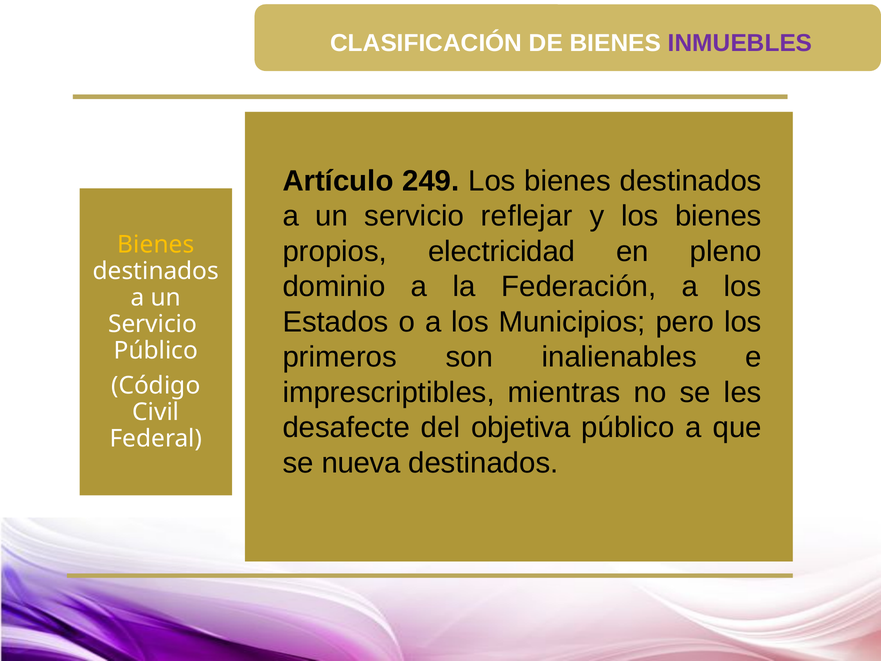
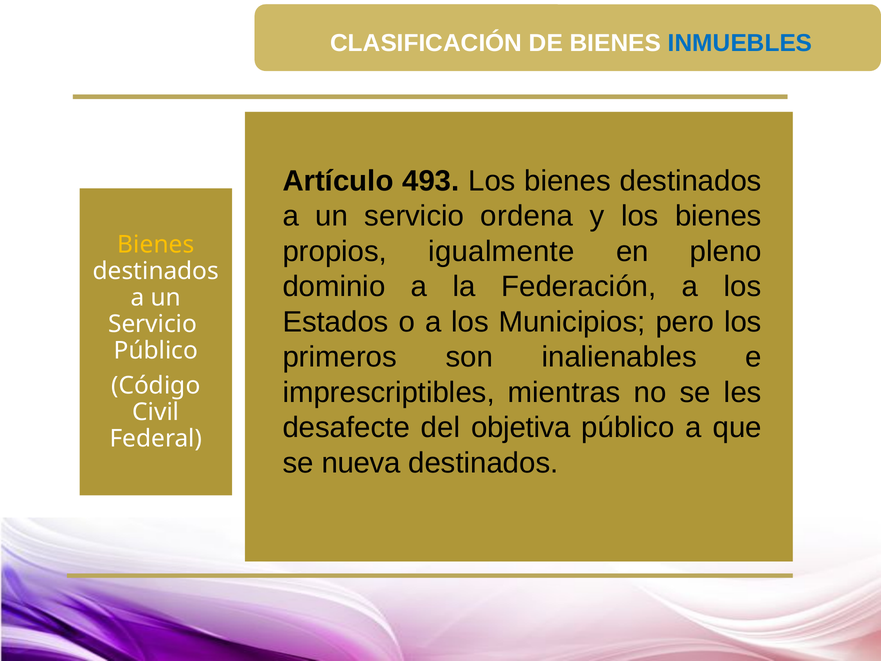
INMUEBLES colour: purple -> blue
249: 249 -> 493
reflejar: reflejar -> ordena
electricidad: electricidad -> igualmente
